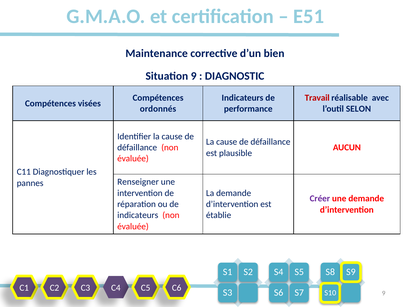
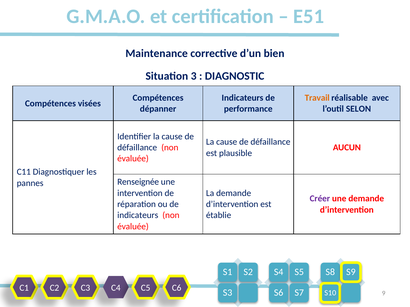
Situation 9: 9 -> 3
Travail colour: red -> orange
ordonnés: ordonnés -> dépanner
Renseigner: Renseigner -> Renseignée
